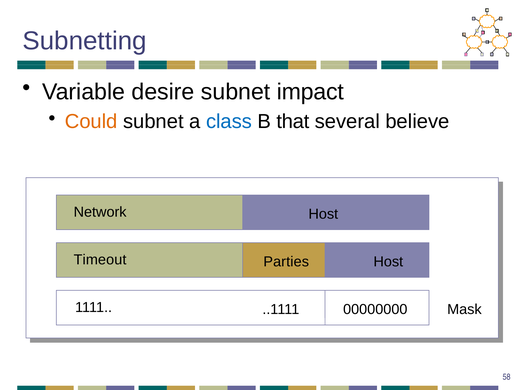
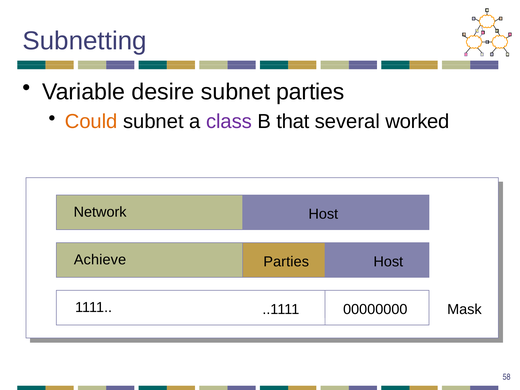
subnet impact: impact -> parties
class colour: blue -> purple
believe: believe -> worked
Timeout: Timeout -> Achieve
